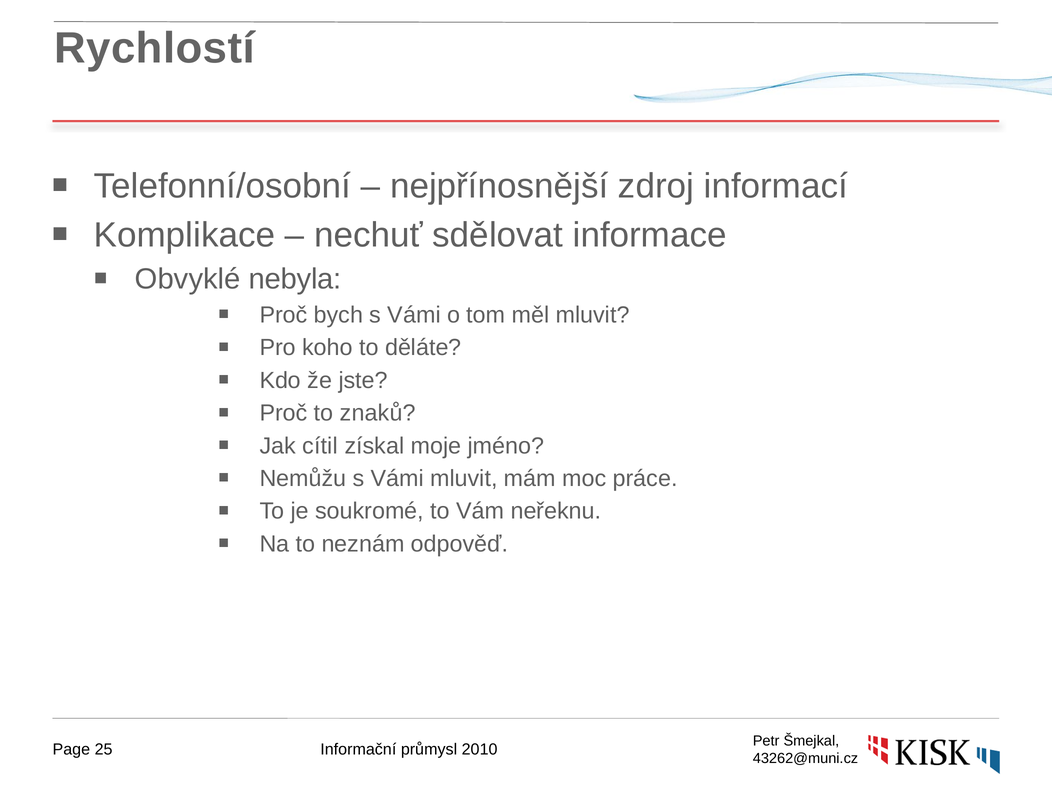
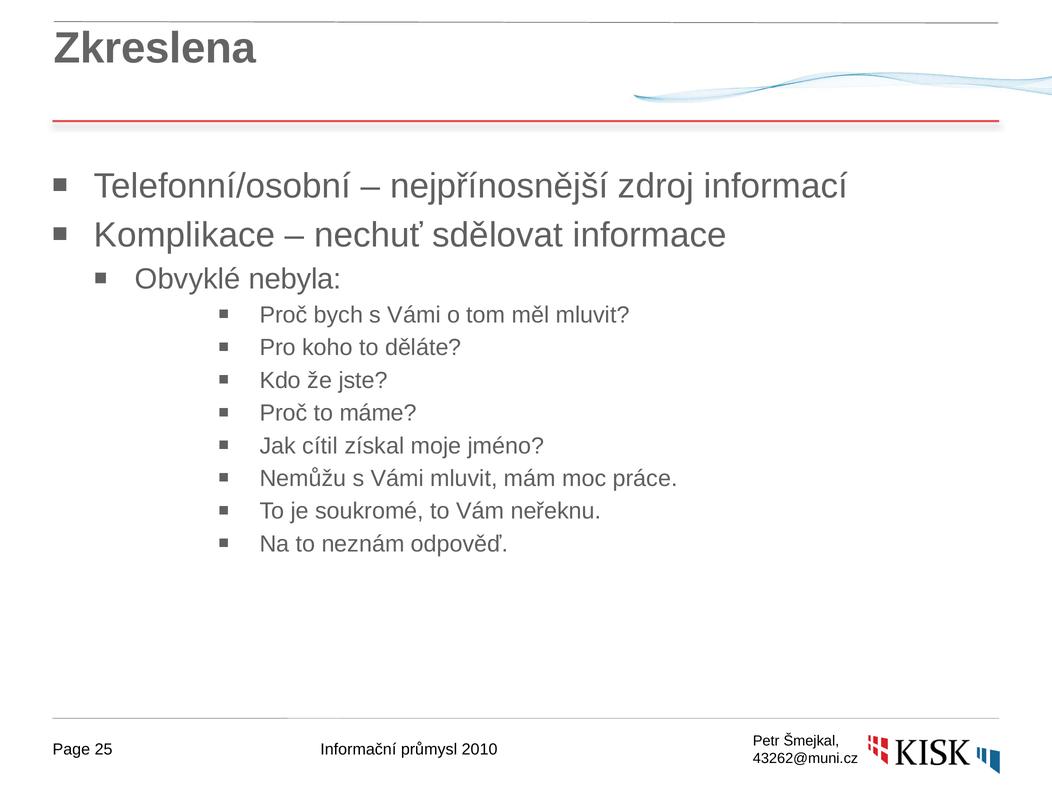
Rychlostí: Rychlostí -> Zkreslena
znaků: znaků -> máme
